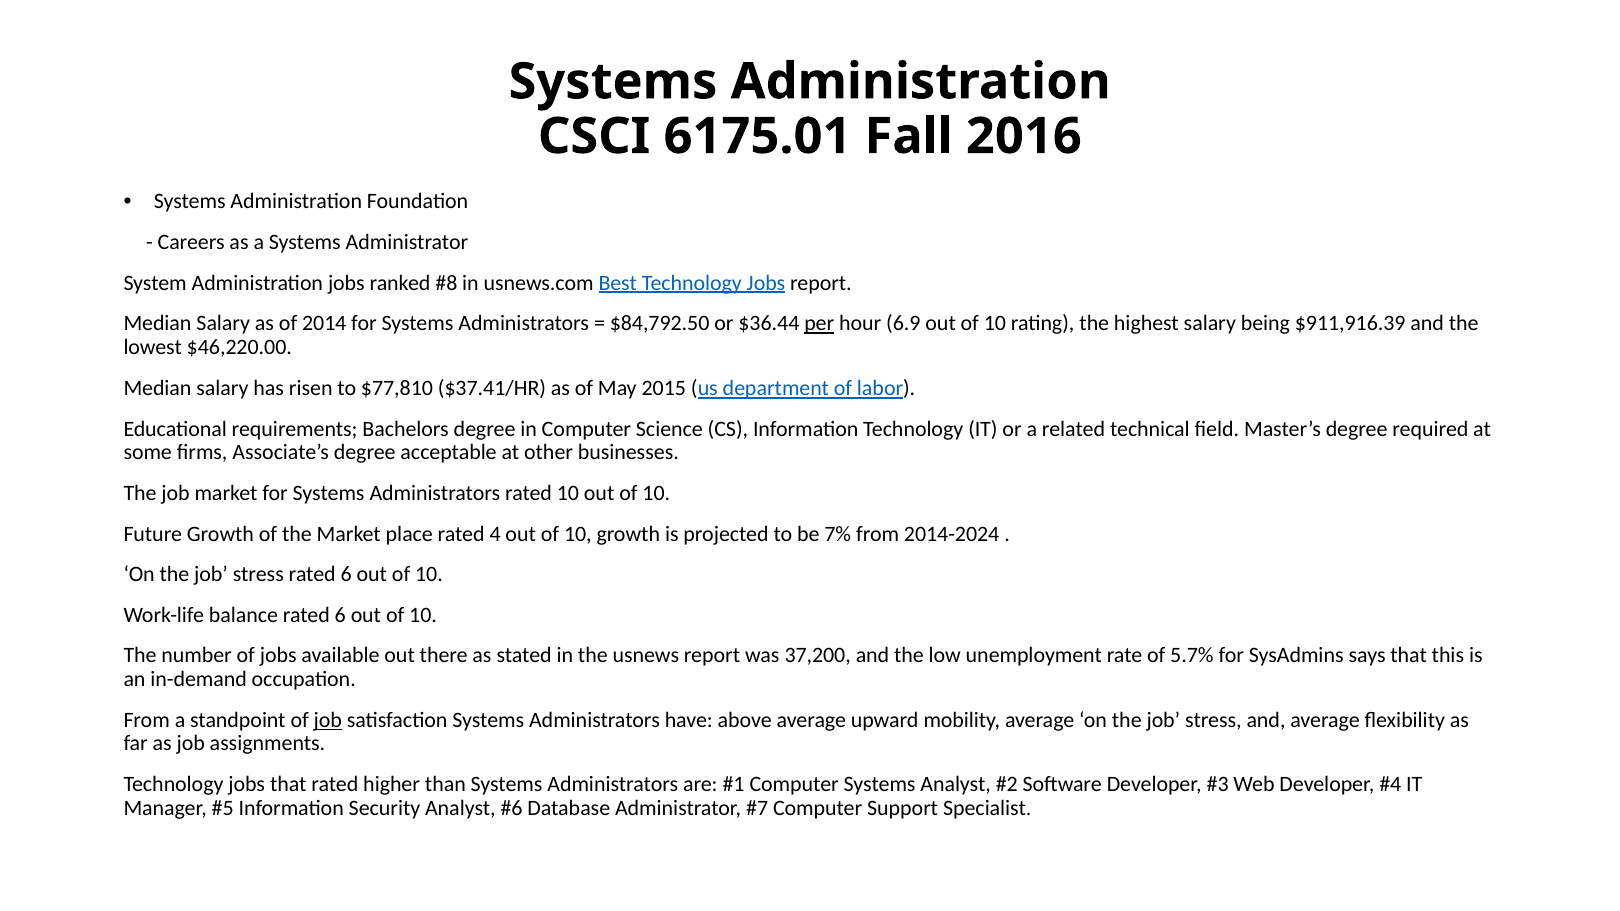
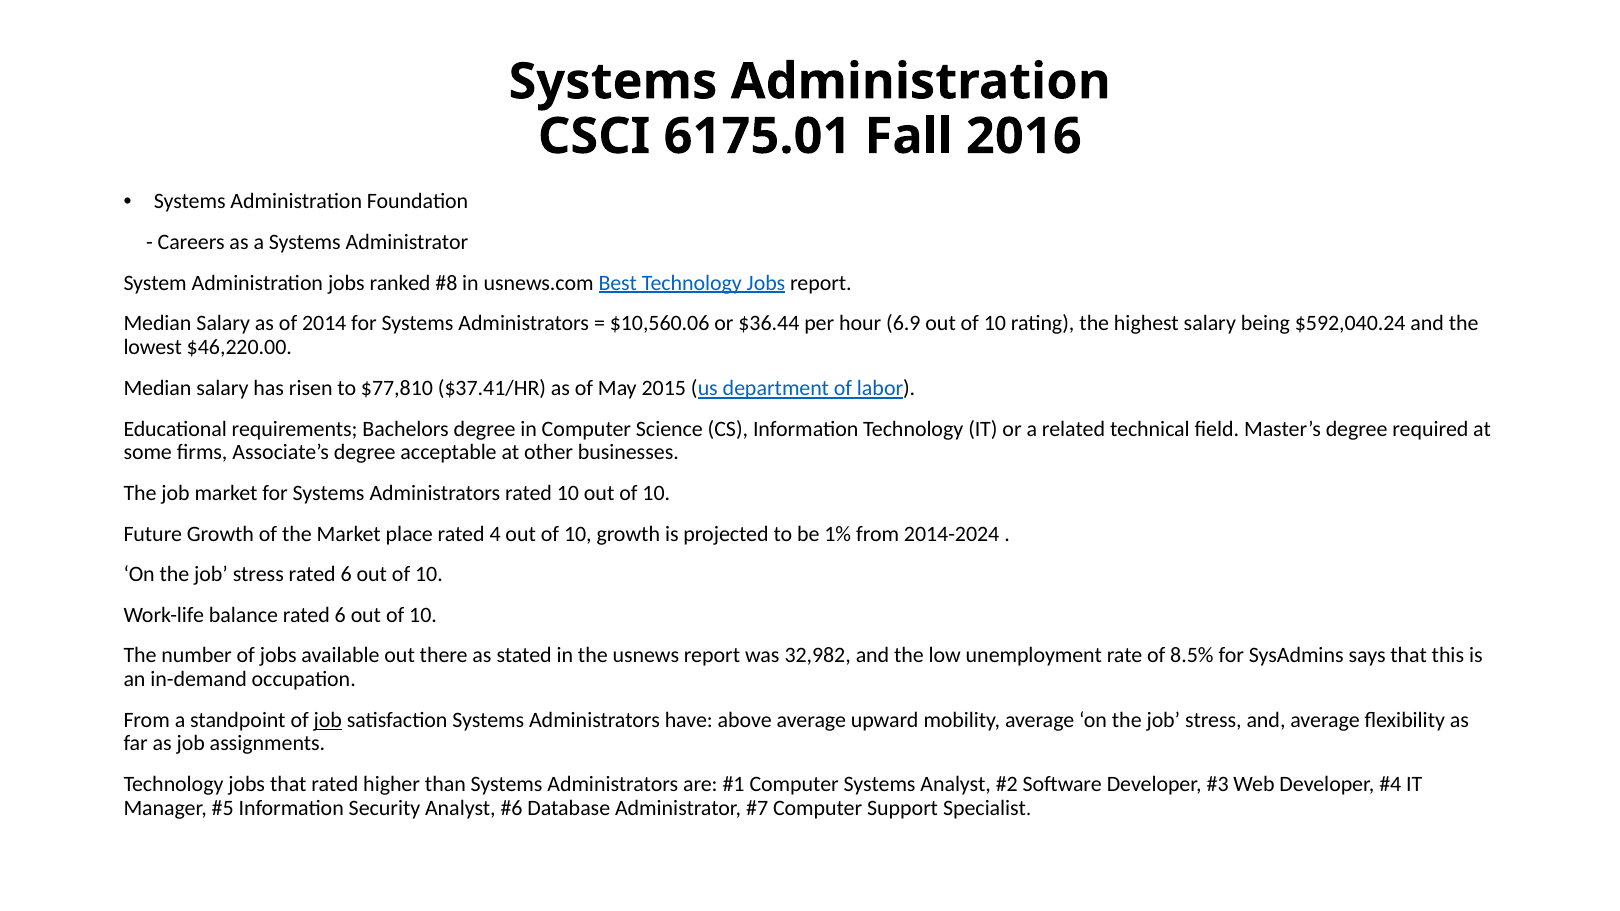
$84,792.50: $84,792.50 -> $10,560.06
per underline: present -> none
$911,916.39: $911,916.39 -> $592,040.24
7%: 7% -> 1%
37,200: 37,200 -> 32,982
5.7%: 5.7% -> 8.5%
